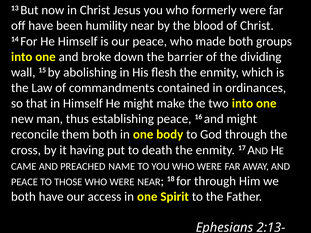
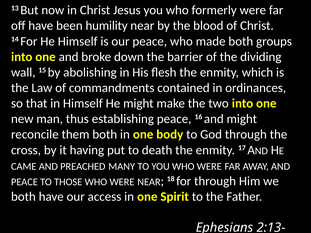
NAME: NAME -> MANY
